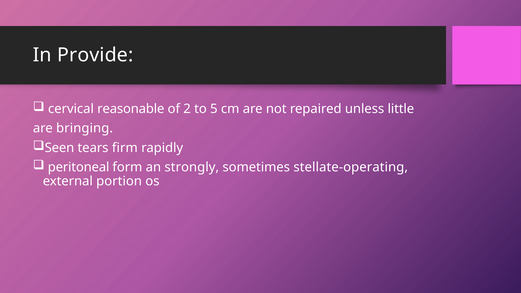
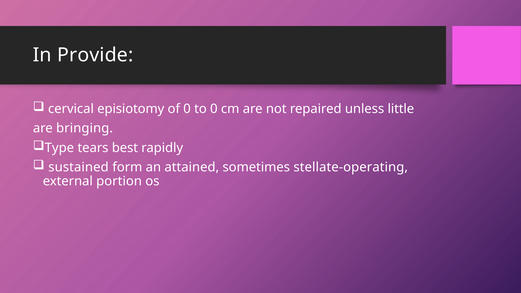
reasonable: reasonable -> episiotomy
of 2: 2 -> 0
to 5: 5 -> 0
Seen: Seen -> Type
firm: firm -> best
peritoneal: peritoneal -> sustained
strongly: strongly -> attained
